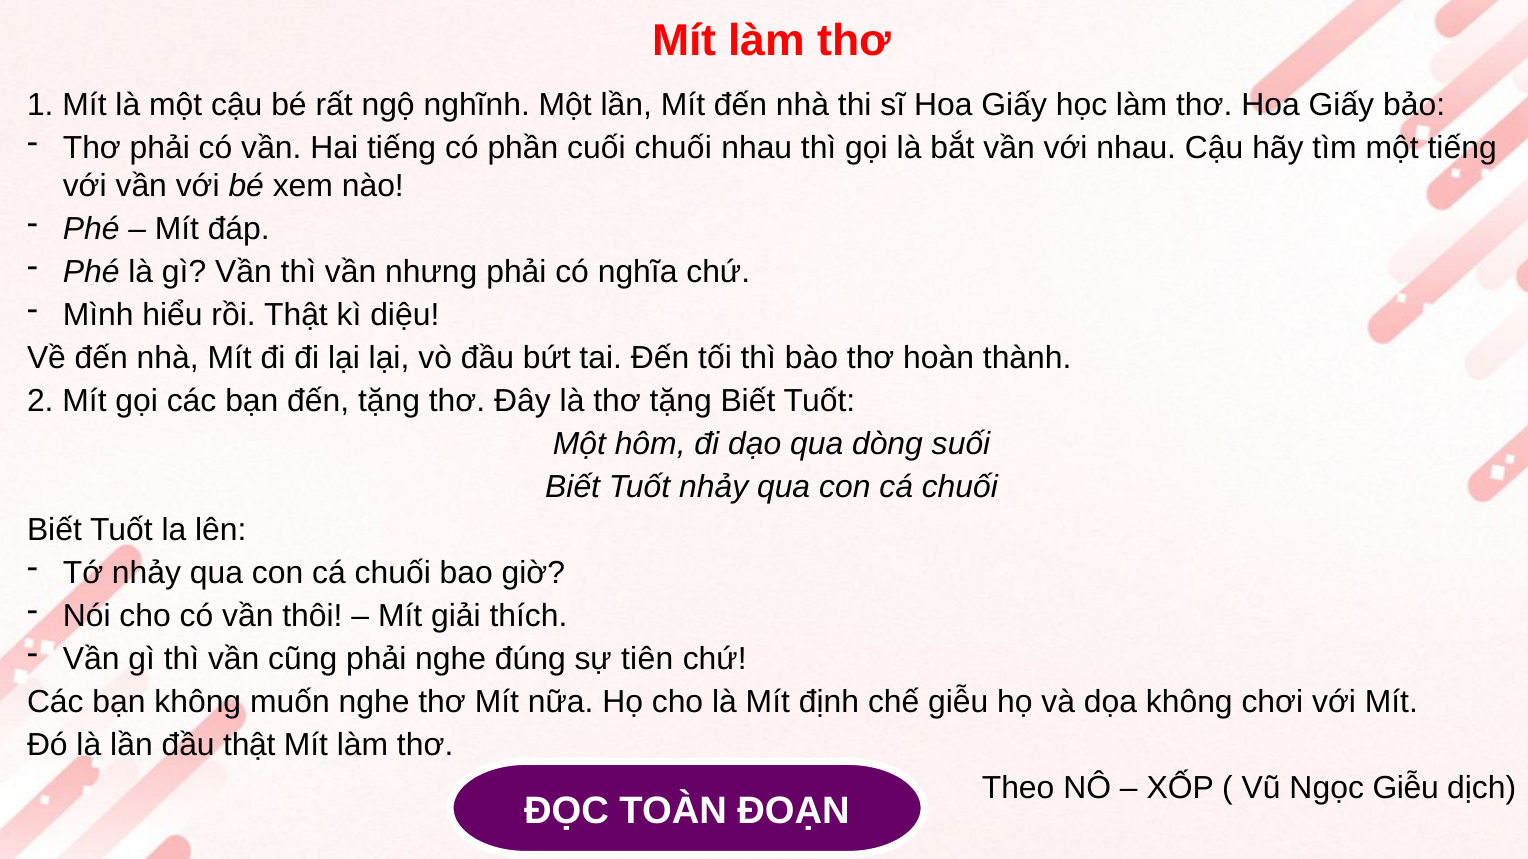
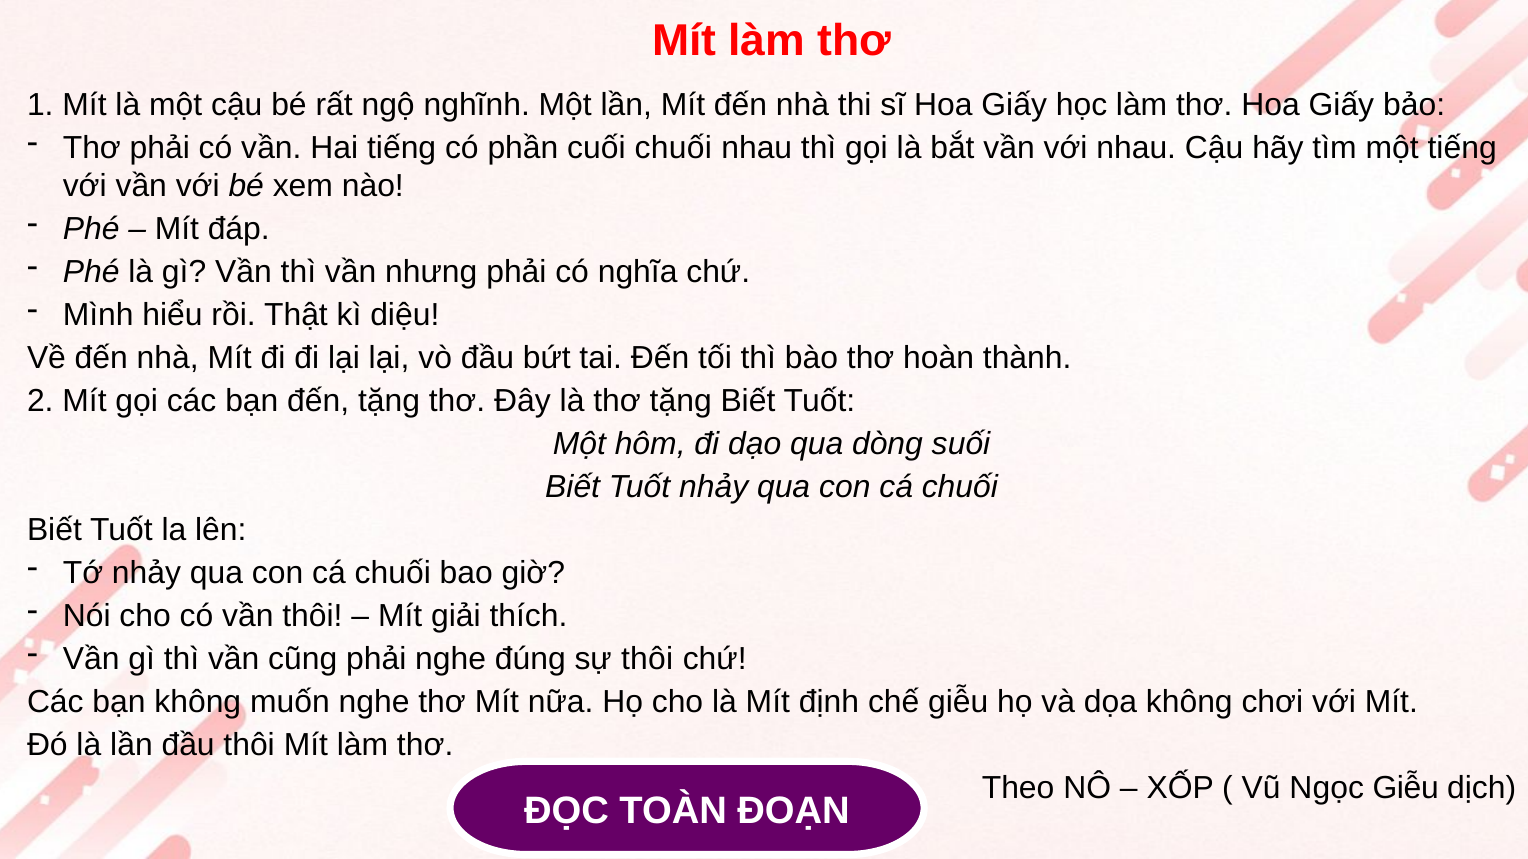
sự tiên: tiên -> thôi
đầu thật: thật -> thôi
